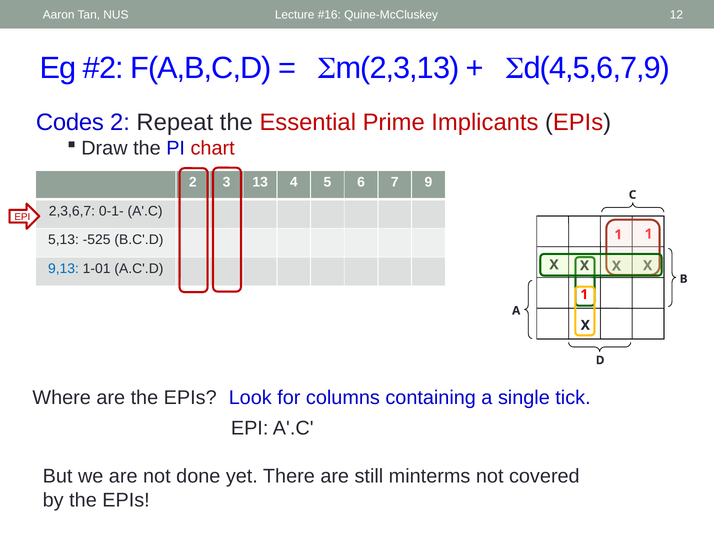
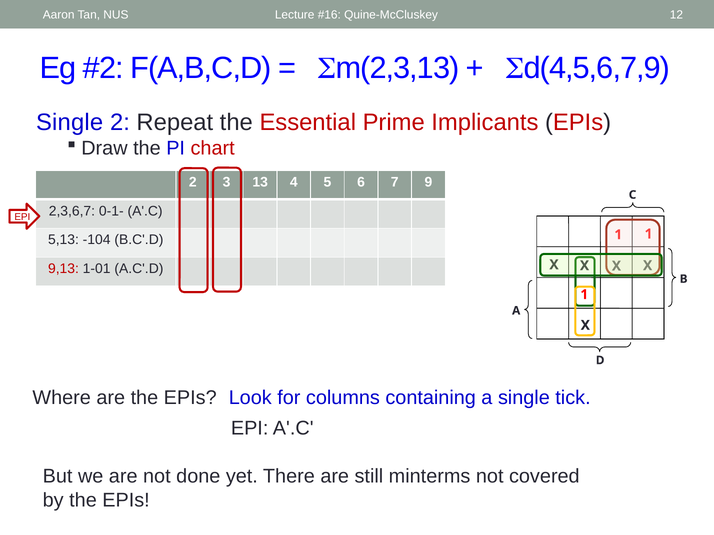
Codes at (70, 123): Codes -> Single
-525: -525 -> -104
9,13 colour: blue -> red
